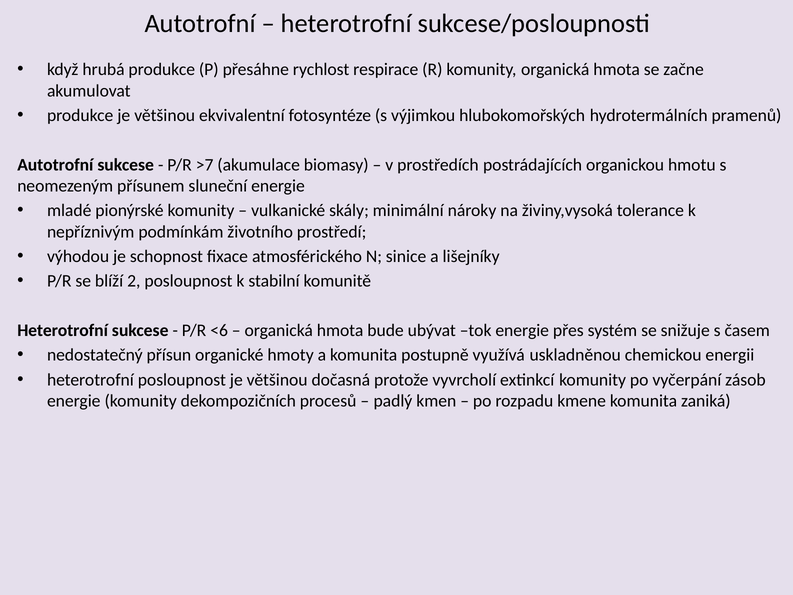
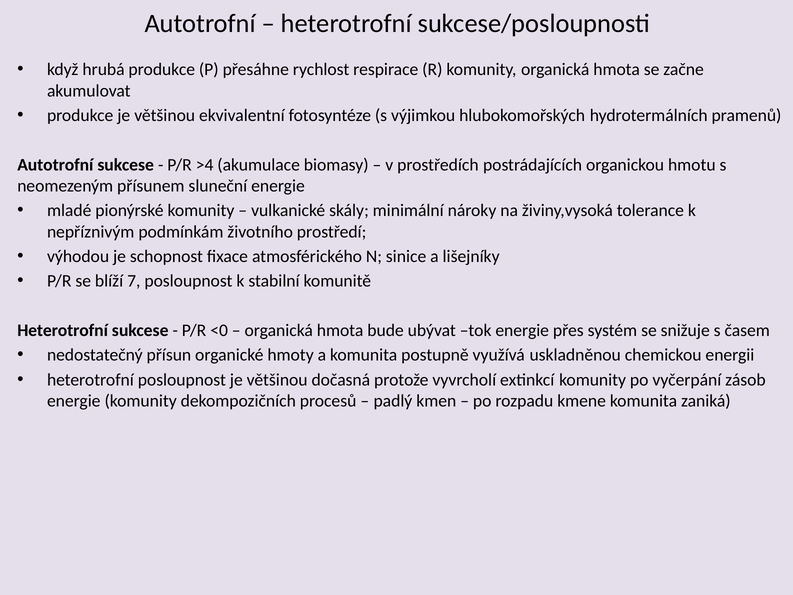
>7: >7 -> >4
2: 2 -> 7
<6: <6 -> <0
